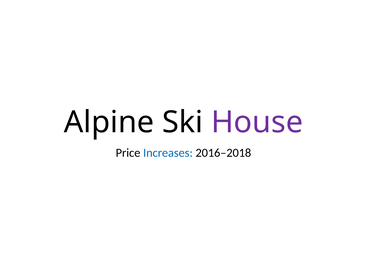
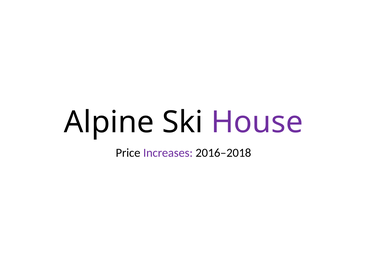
Increases colour: blue -> purple
